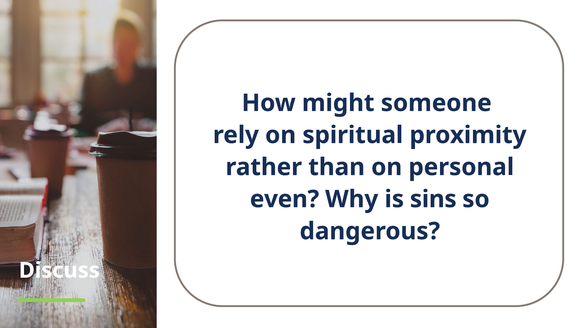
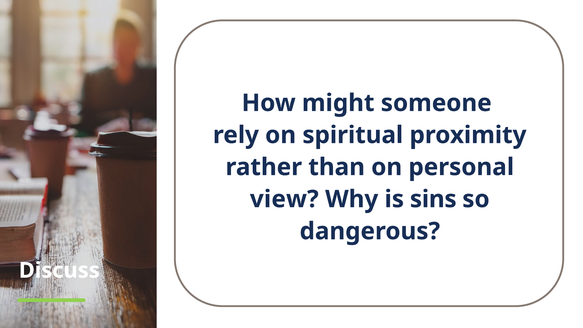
even: even -> view
